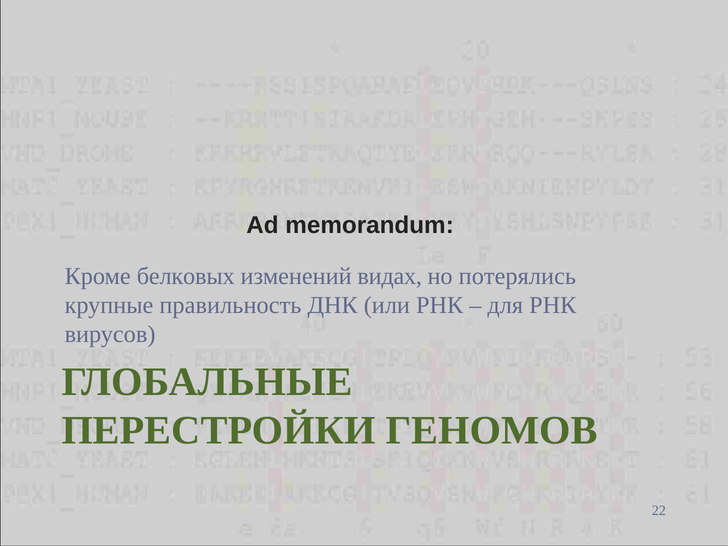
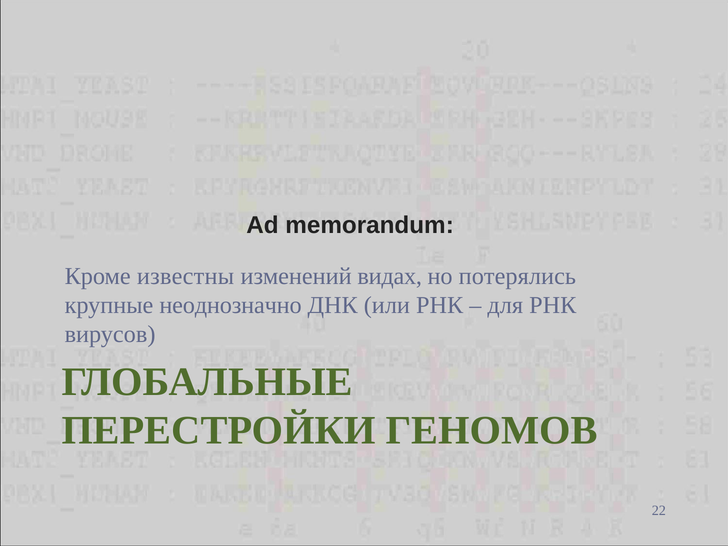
белковых: белковых -> известны
правильность: правильность -> неоднозначно
